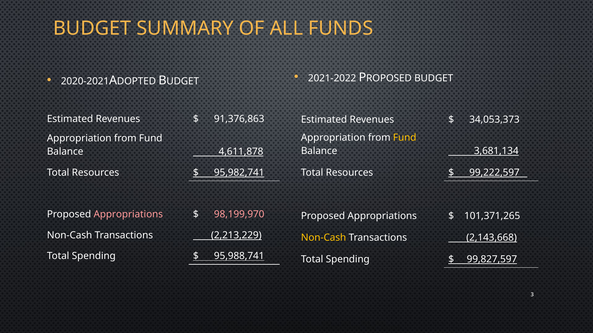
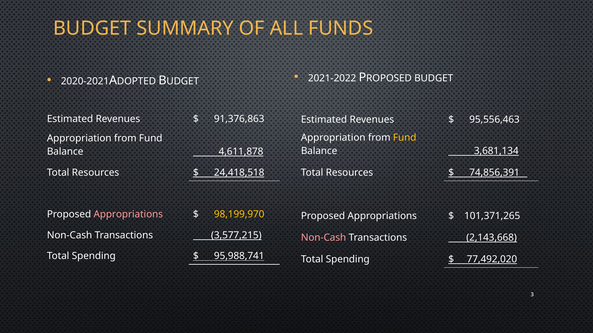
34,053,373: 34,053,373 -> 95,556,463
95,982,741: 95,982,741 -> 24,418,518
99,222,597: 99,222,597 -> 74,856,391
98,199,970 colour: pink -> yellow
2,213,229: 2,213,229 -> 3,577,215
Non-Cash at (324, 238) colour: yellow -> pink
99,827,597: 99,827,597 -> 77,492,020
